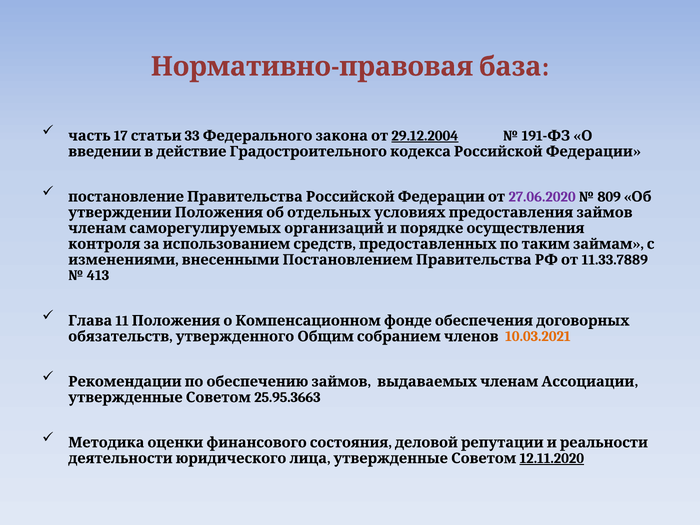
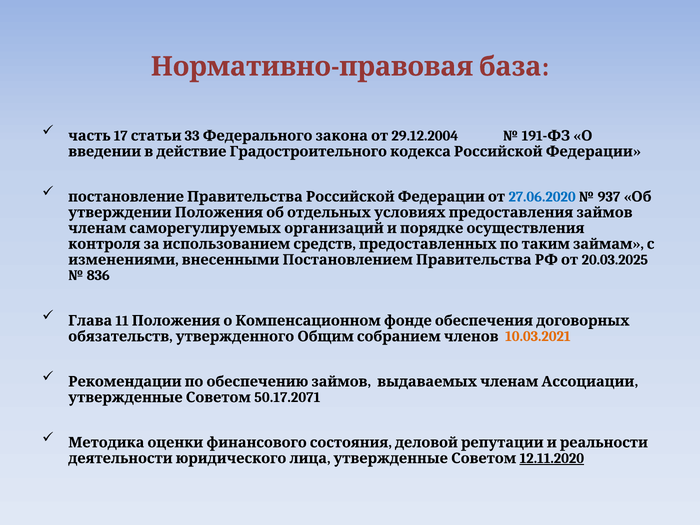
29.12.2004 underline: present -> none
27.06.2020 colour: purple -> blue
809: 809 -> 937
11.33.7889: 11.33.7889 -> 20.03.2025
413: 413 -> 836
25.95.3663: 25.95.3663 -> 50.17.2071
